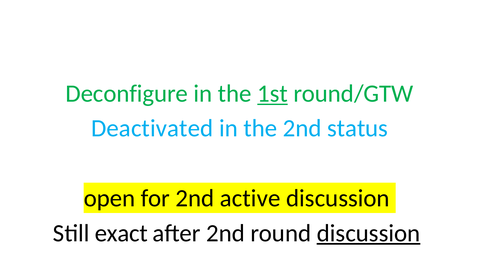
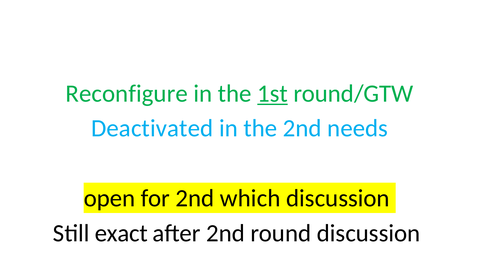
Deconfigure: Deconfigure -> Reconfigure
status: status -> needs
active: active -> which
discussion at (369, 233) underline: present -> none
